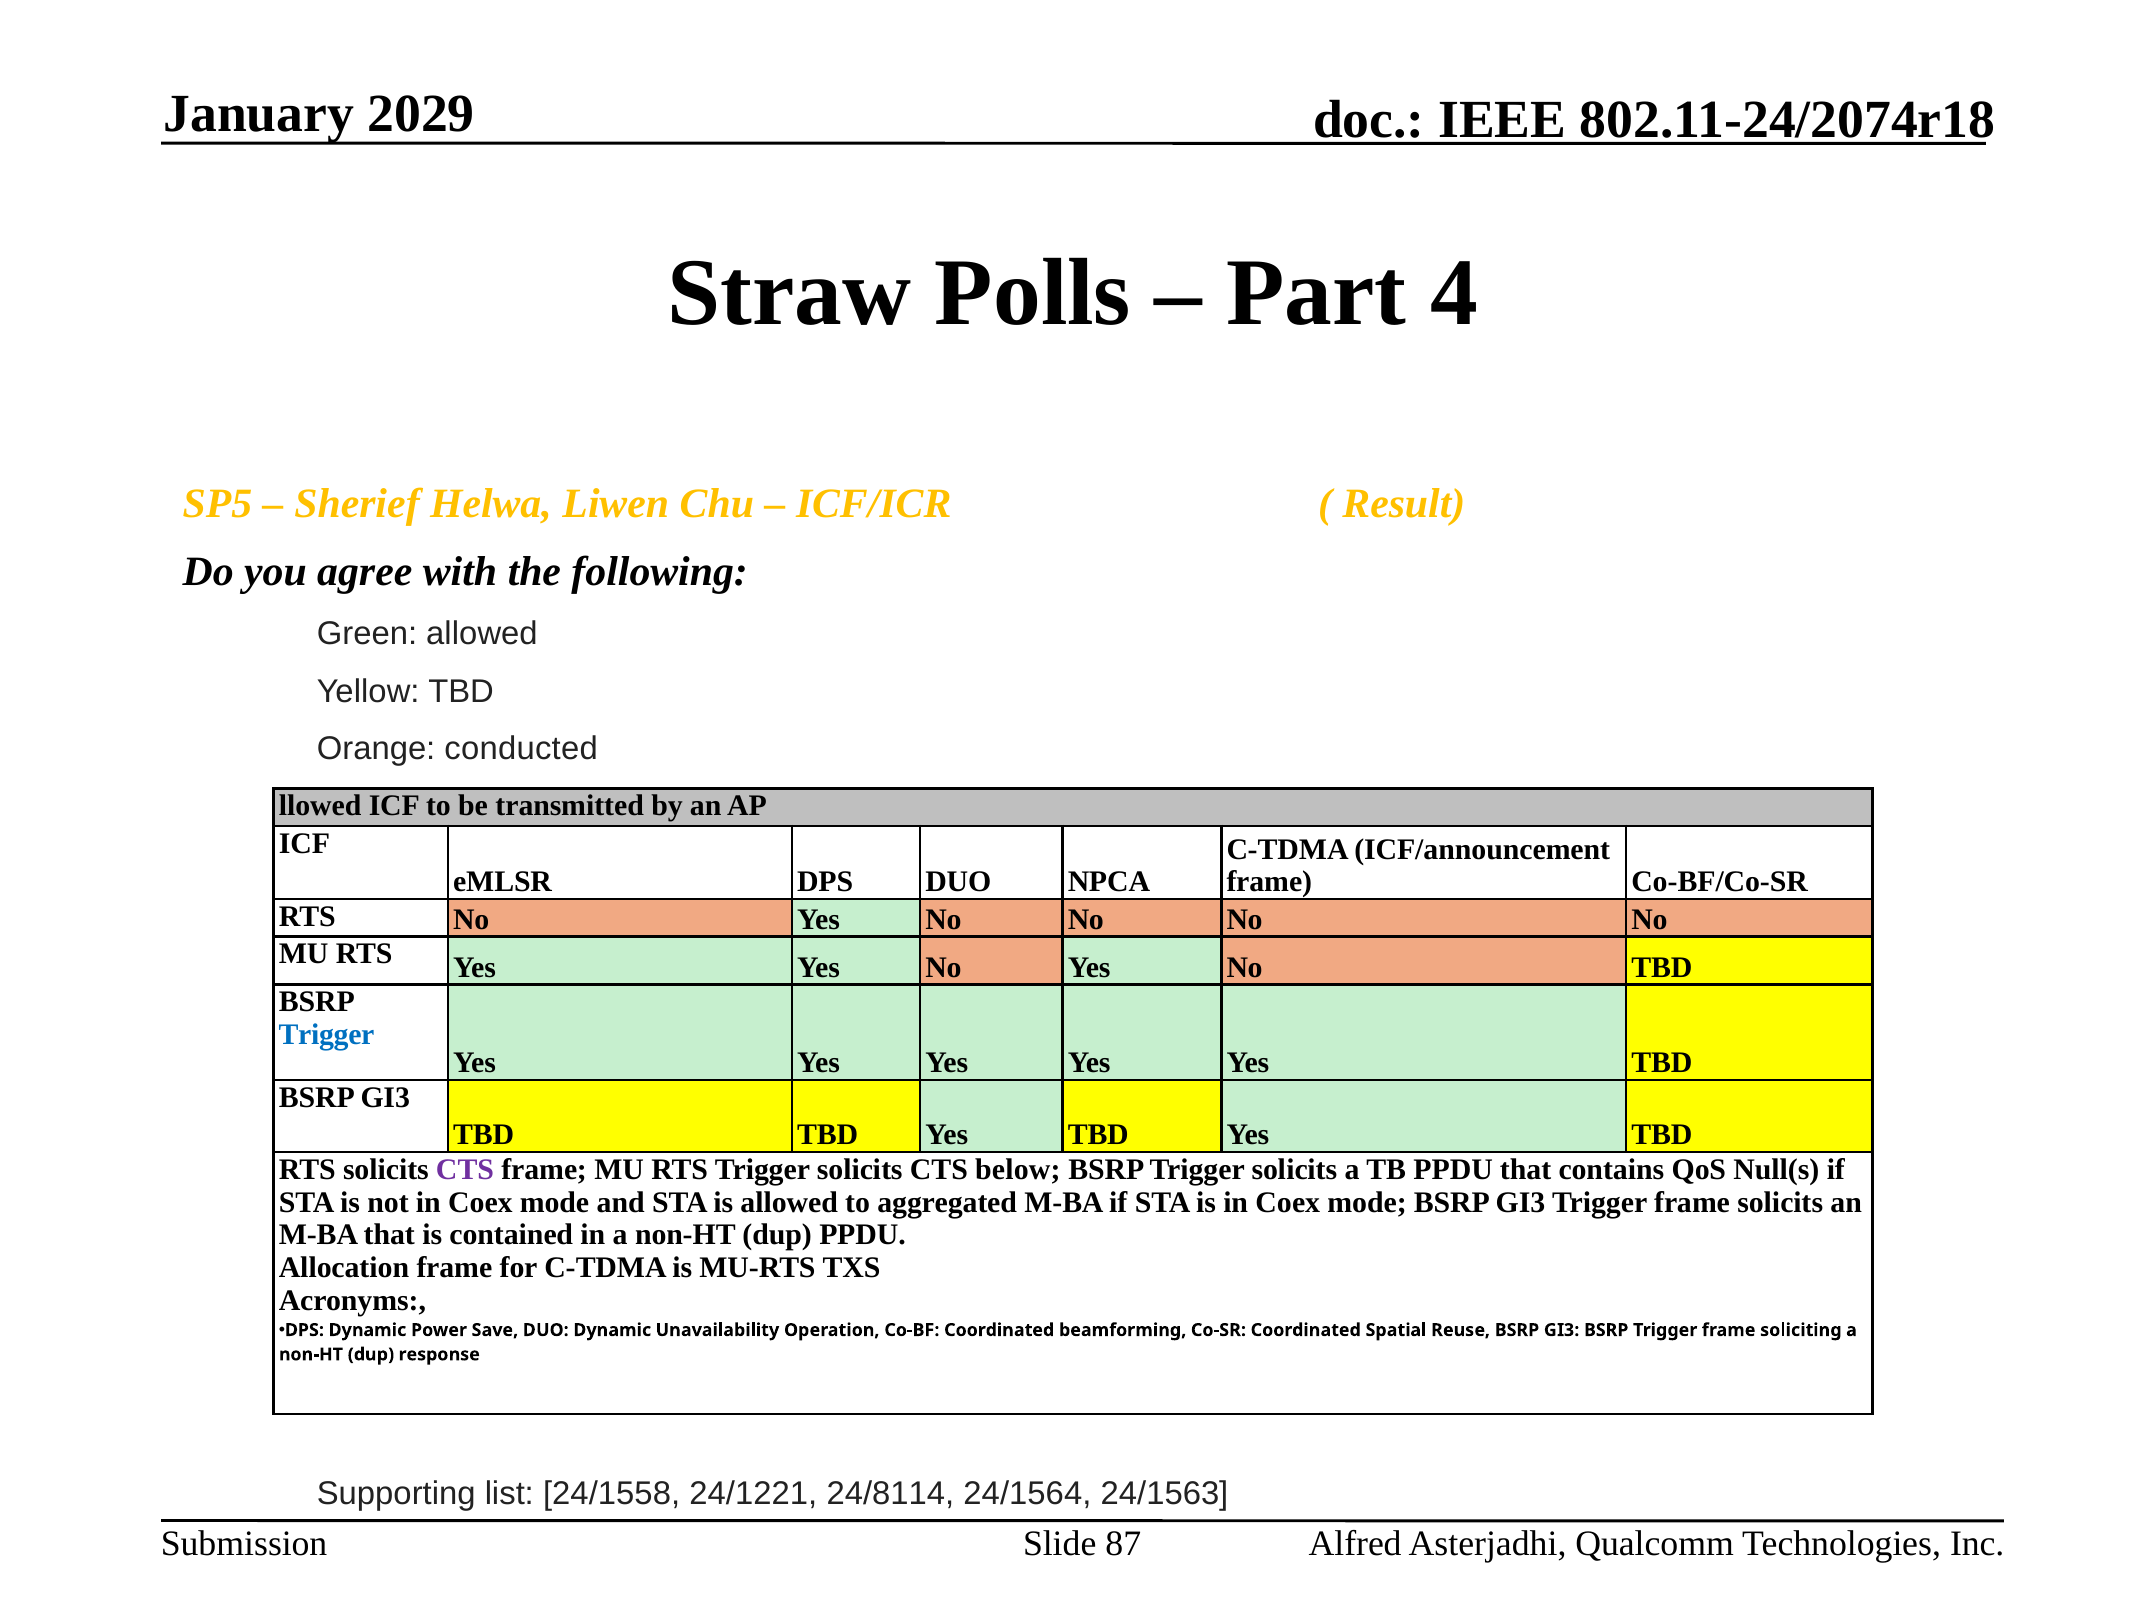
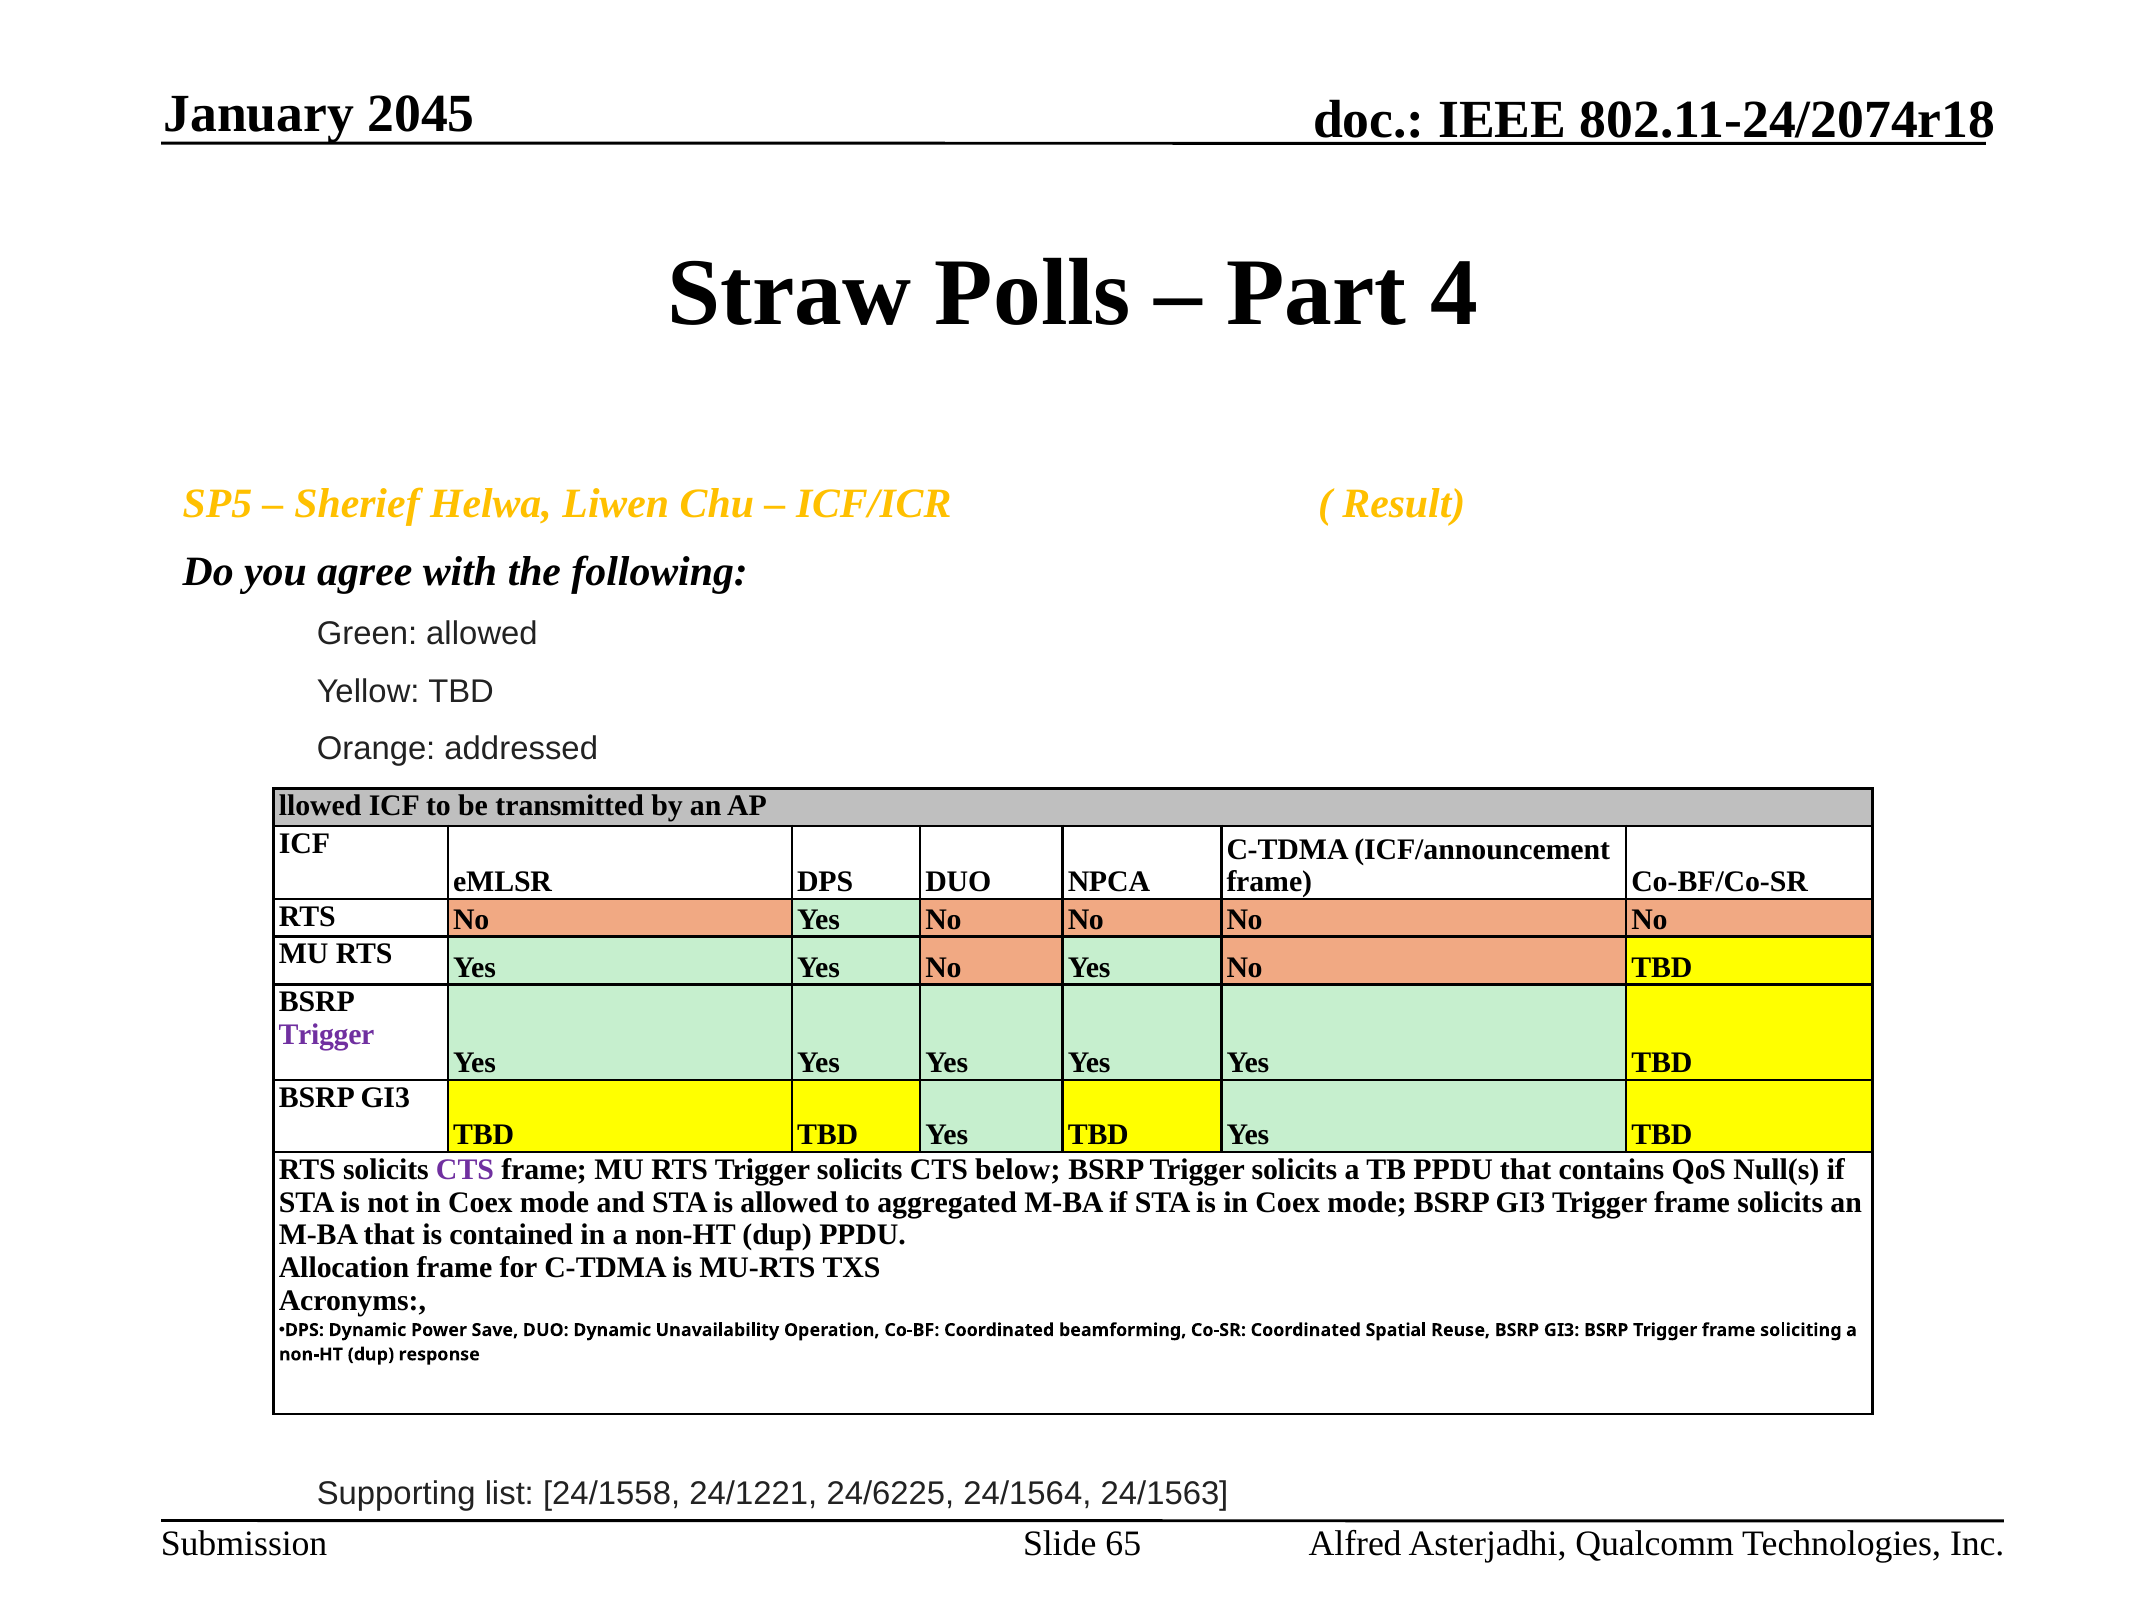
2029: 2029 -> 2045
conducted: conducted -> addressed
Trigger at (326, 1035) colour: blue -> purple
24/8114: 24/8114 -> 24/6225
87: 87 -> 65
